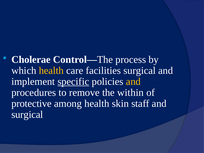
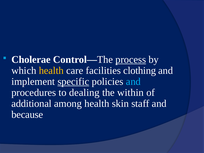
process underline: none -> present
facilities surgical: surgical -> clothing
and at (133, 82) colour: yellow -> light blue
remove: remove -> dealing
protective: protective -> additional
surgical at (27, 115): surgical -> because
